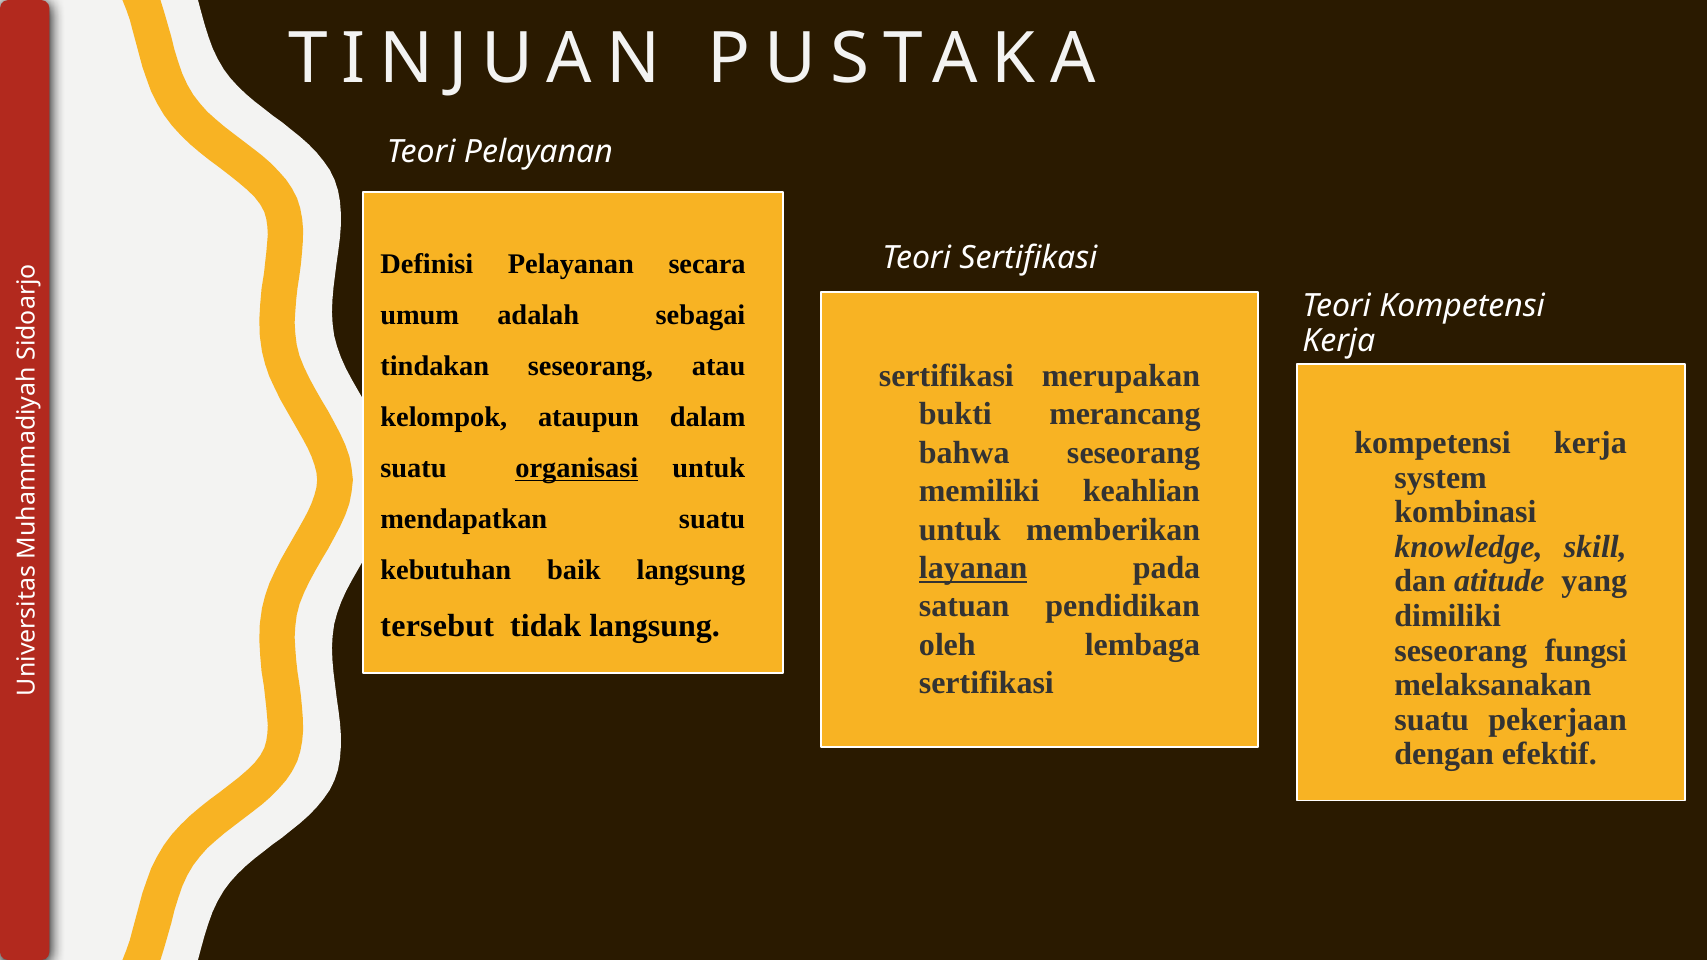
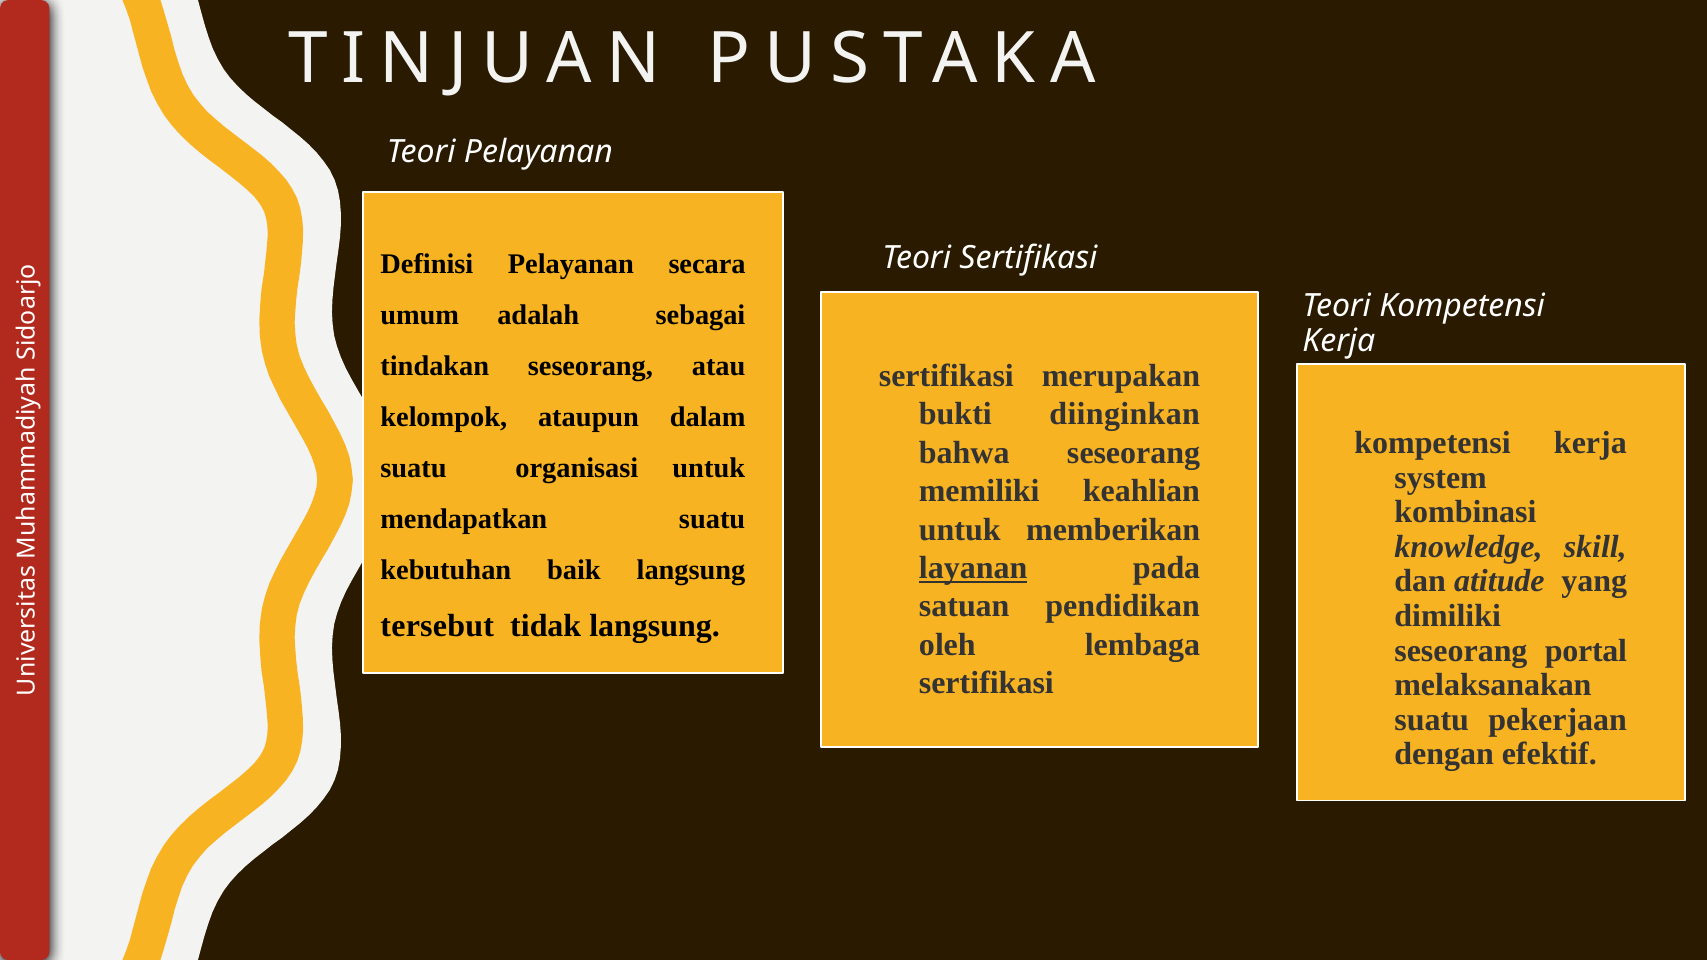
merancang: merancang -> diinginkan
organisasi underline: present -> none
fungsi: fungsi -> portal
